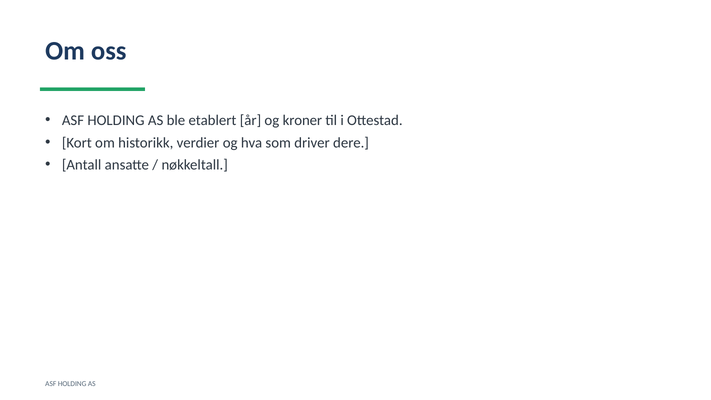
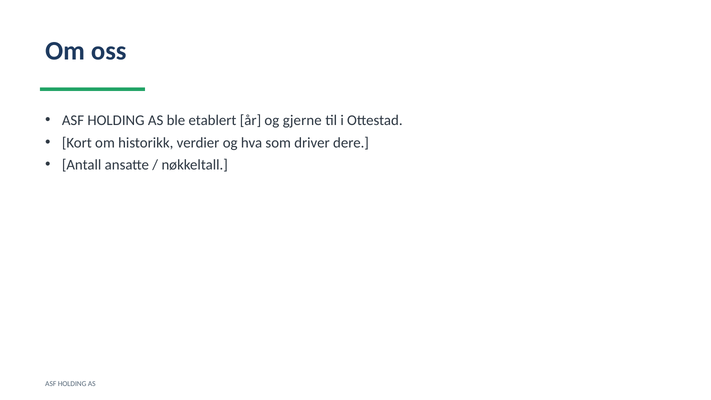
kroner: kroner -> gjerne
